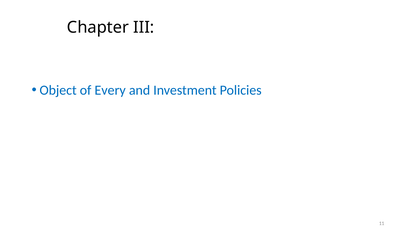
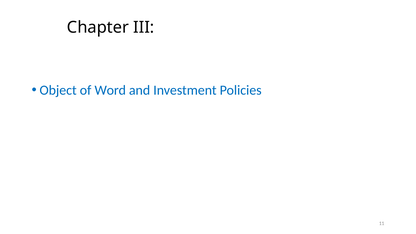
Every: Every -> Word
